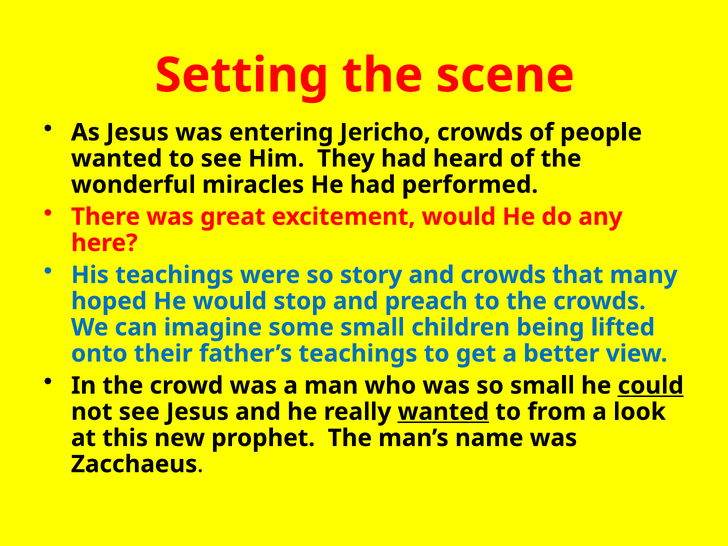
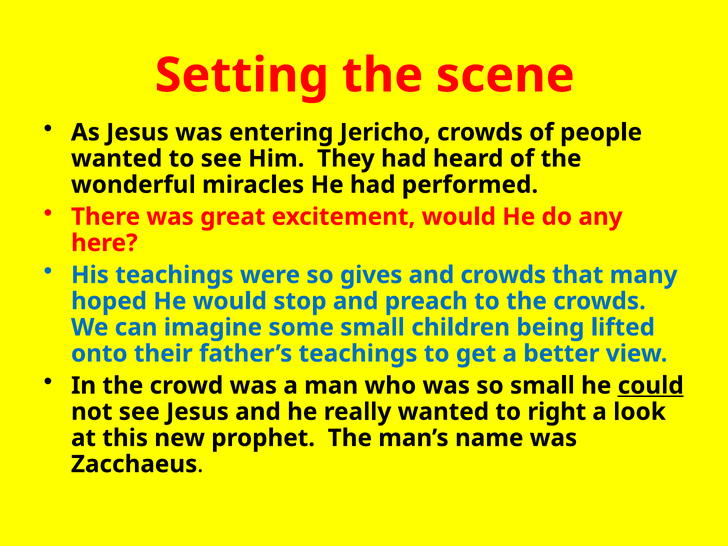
story: story -> gives
wanted at (443, 412) underline: present -> none
from: from -> right
